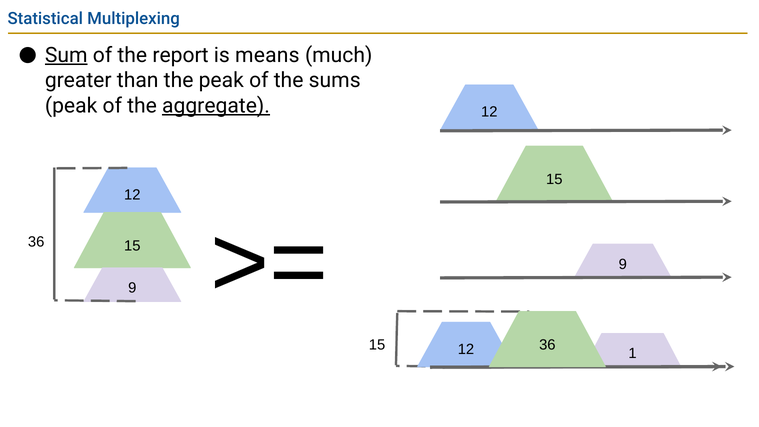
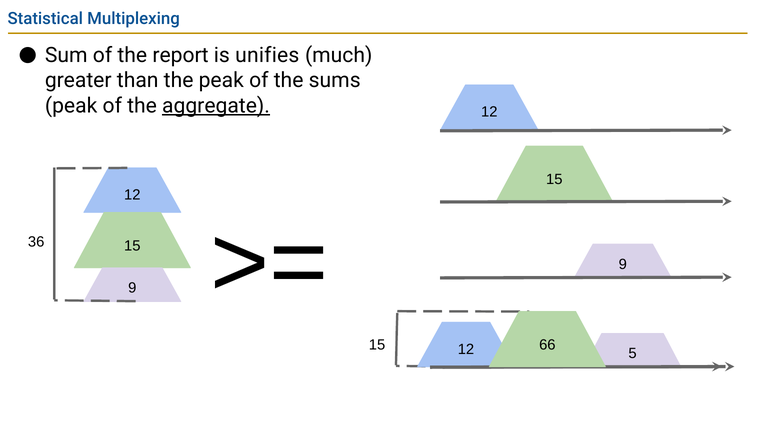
Sum underline: present -> none
means: means -> unifies
15 36: 36 -> 66
1: 1 -> 5
